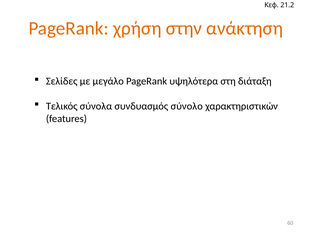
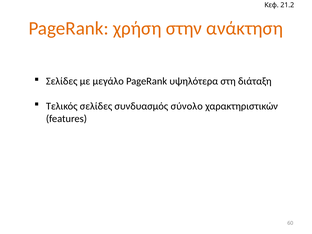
Τελικός σύνολα: σύνολα -> σελίδες
